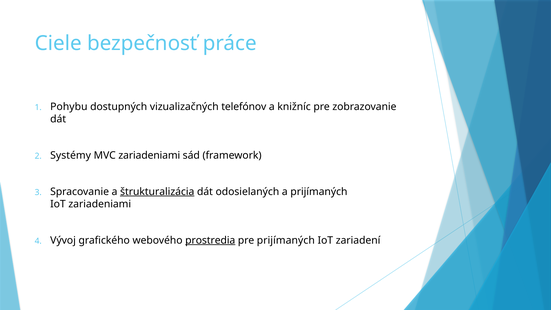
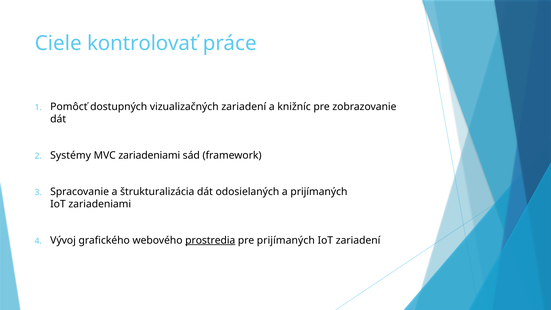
bezpečnosť: bezpečnosť -> kontrolovať
Pohybu: Pohybu -> Pomôcť
vizualizačných telefónov: telefónov -> zariadení
štrukturalizácia underline: present -> none
